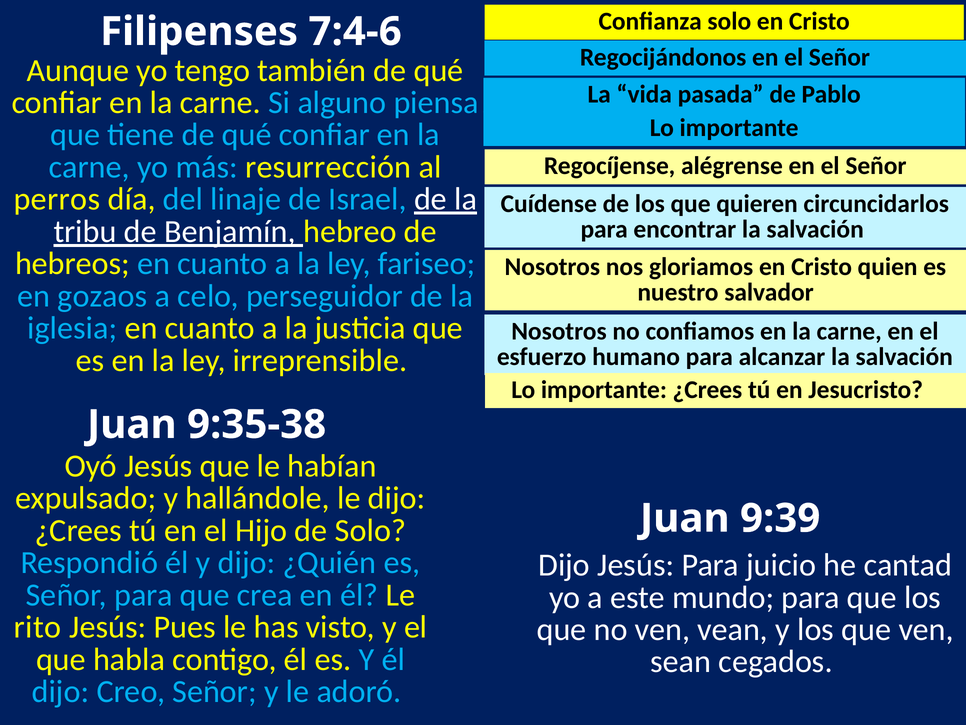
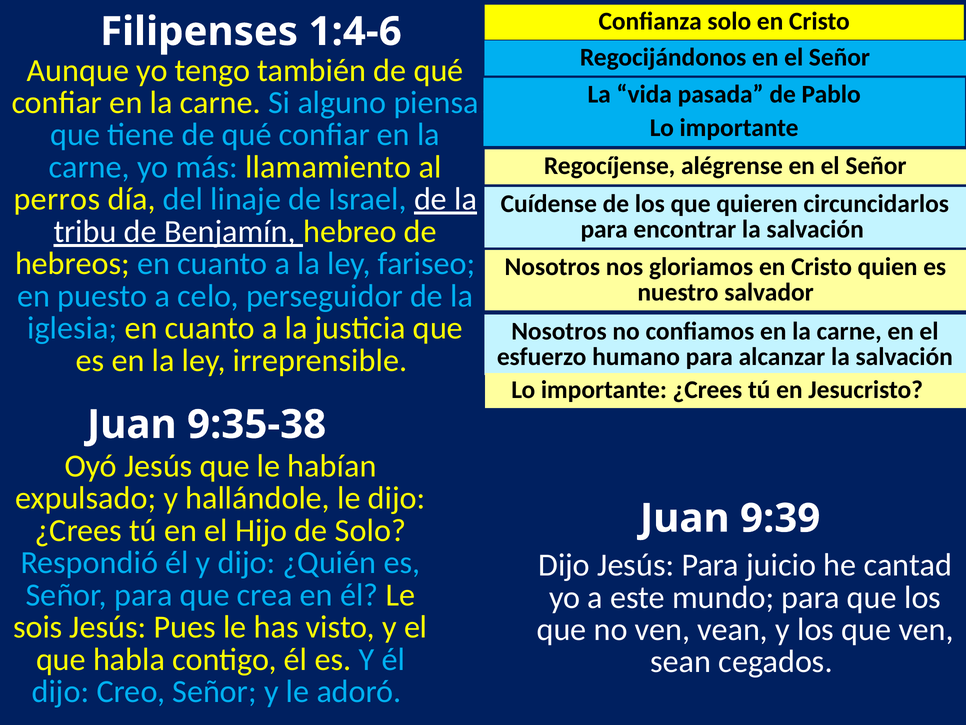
7:4-6: 7:4-6 -> 1:4-6
resurrección: resurrección -> llamamiento
gozaos: gozaos -> puesto
rito: rito -> sois
